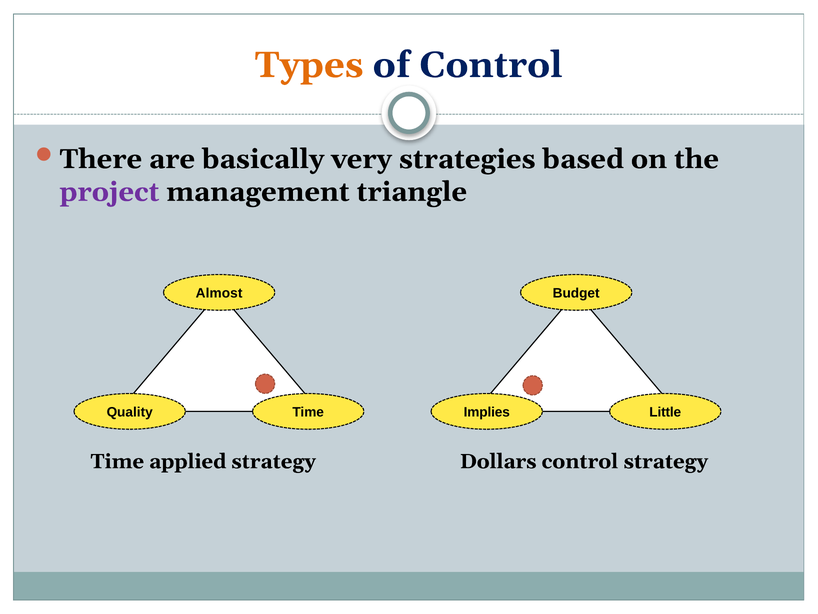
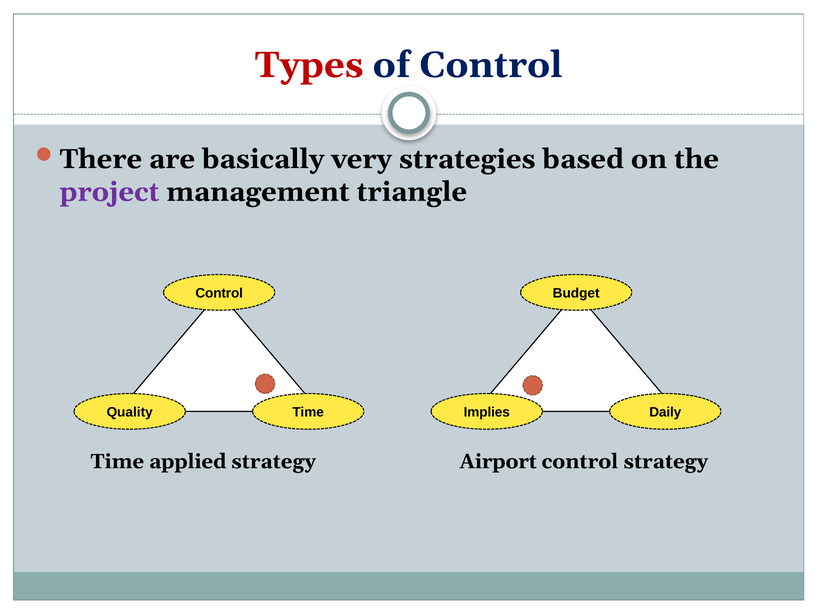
Types colour: orange -> red
Almost at (219, 293): Almost -> Control
Little: Little -> Daily
Dollars: Dollars -> Airport
